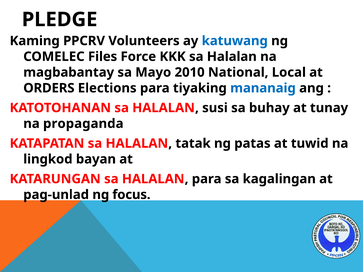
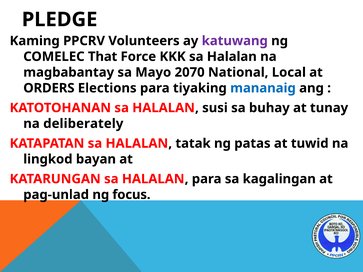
katuwang colour: blue -> purple
Files: Files -> That
2010: 2010 -> 2070
propaganda: propaganda -> deliberately
